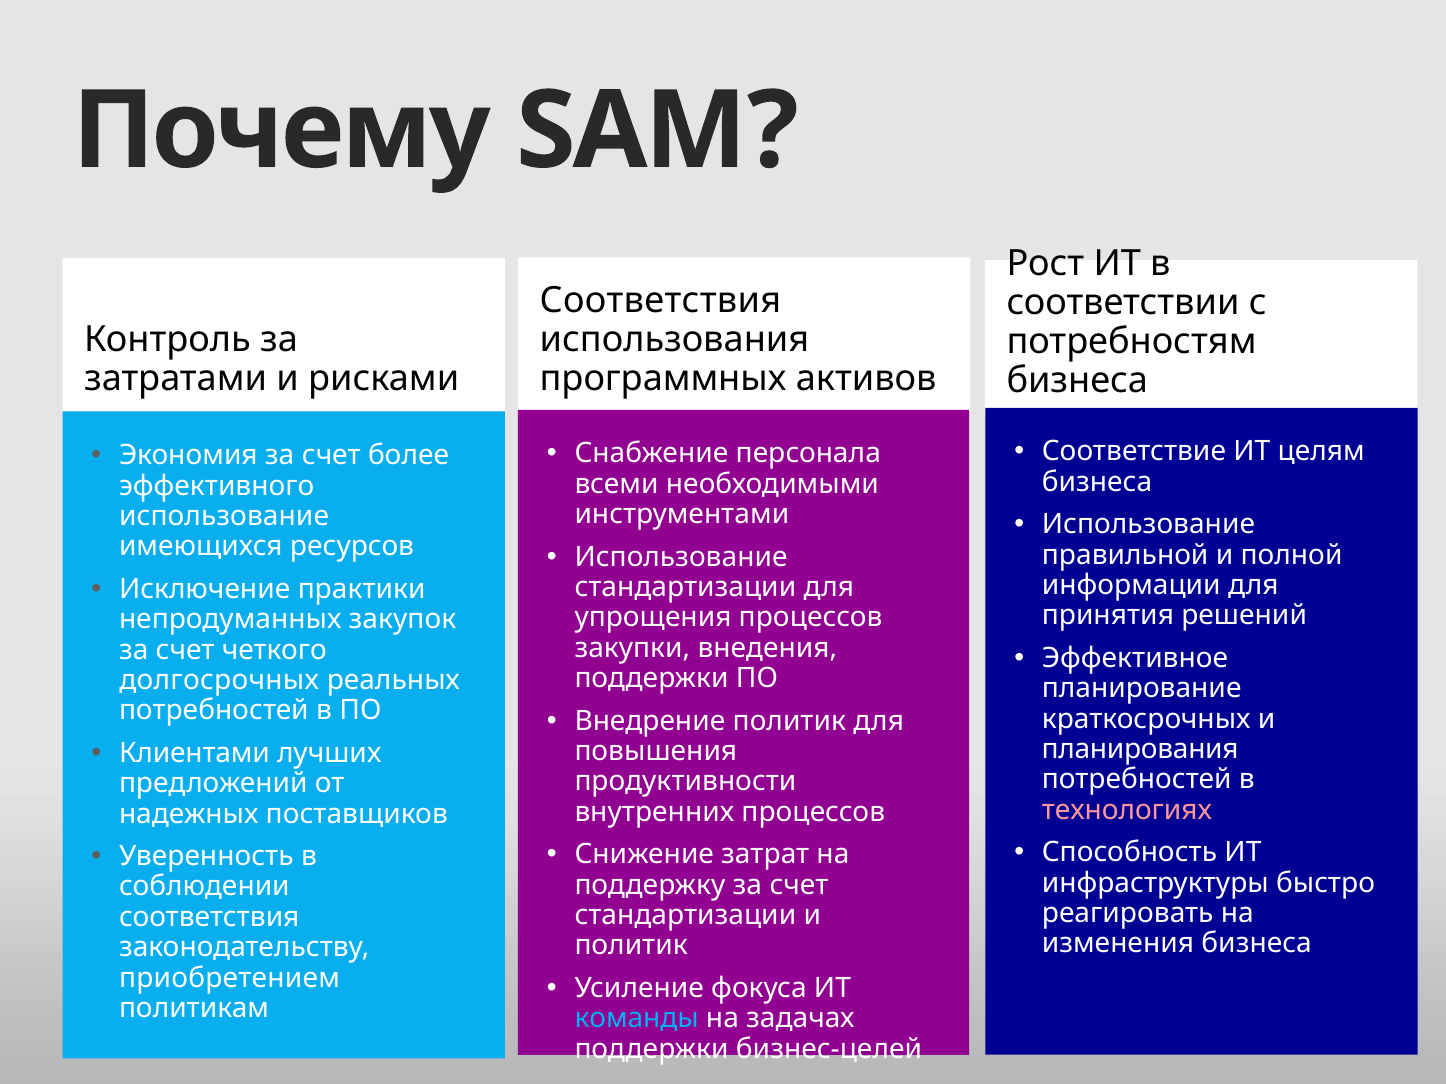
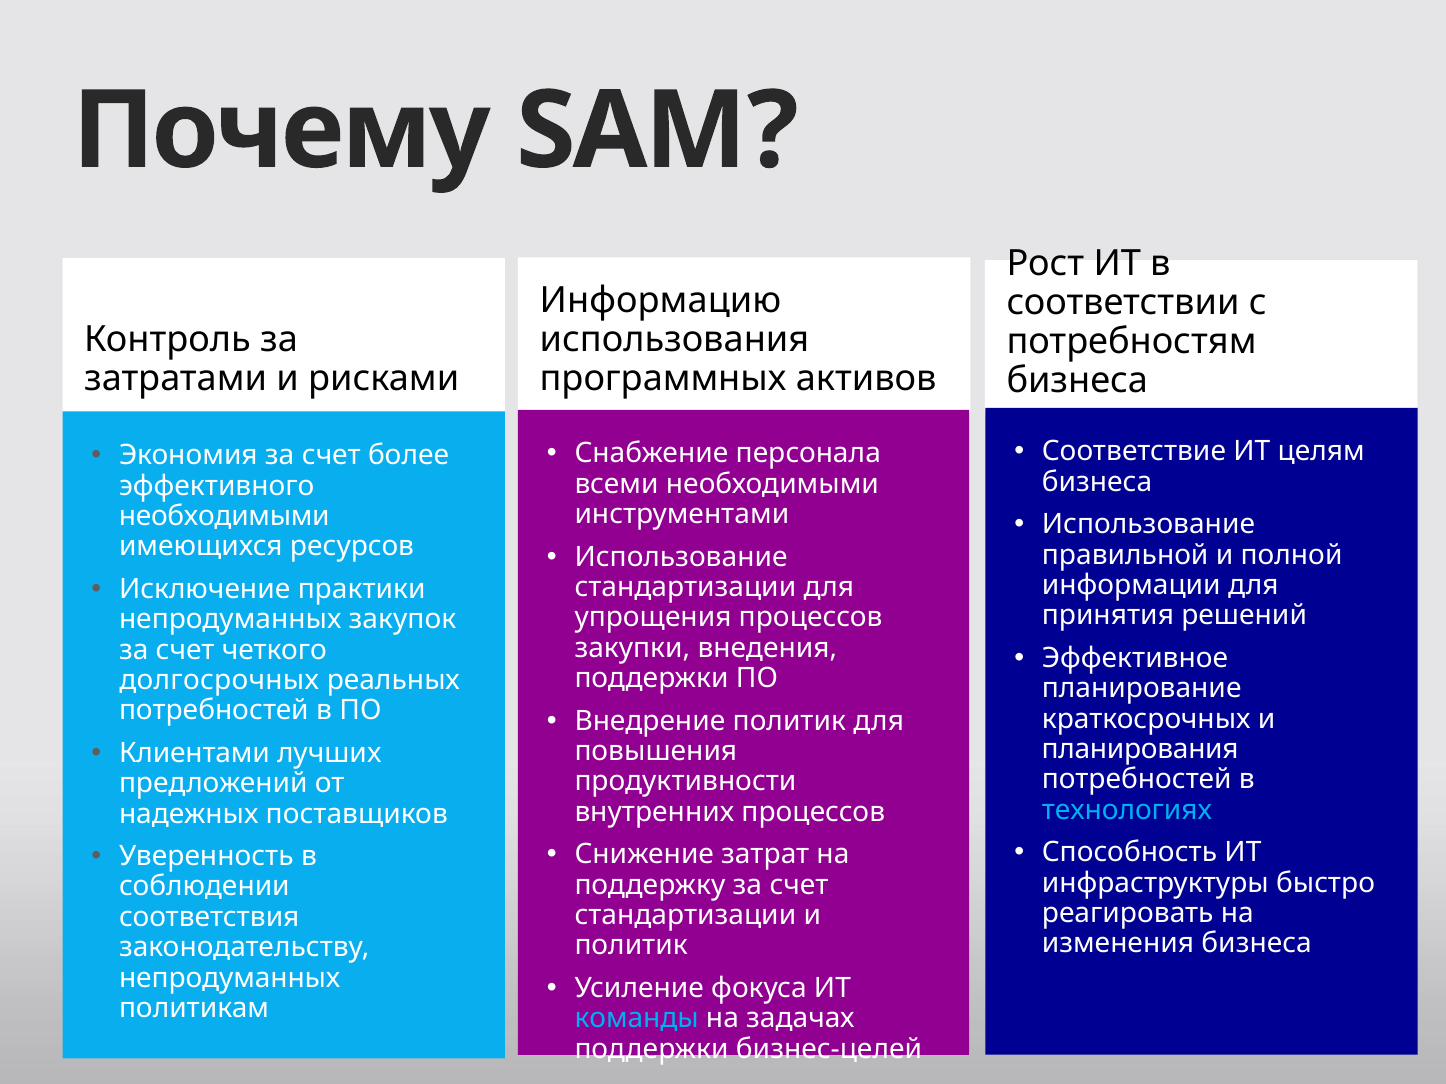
Соответствия at (660, 301): Соответствия -> Информацию
использование at (224, 516): использование -> необходимыми
технологиях colour: pink -> light blue
приобретением at (229, 978): приобретением -> непродуманных
